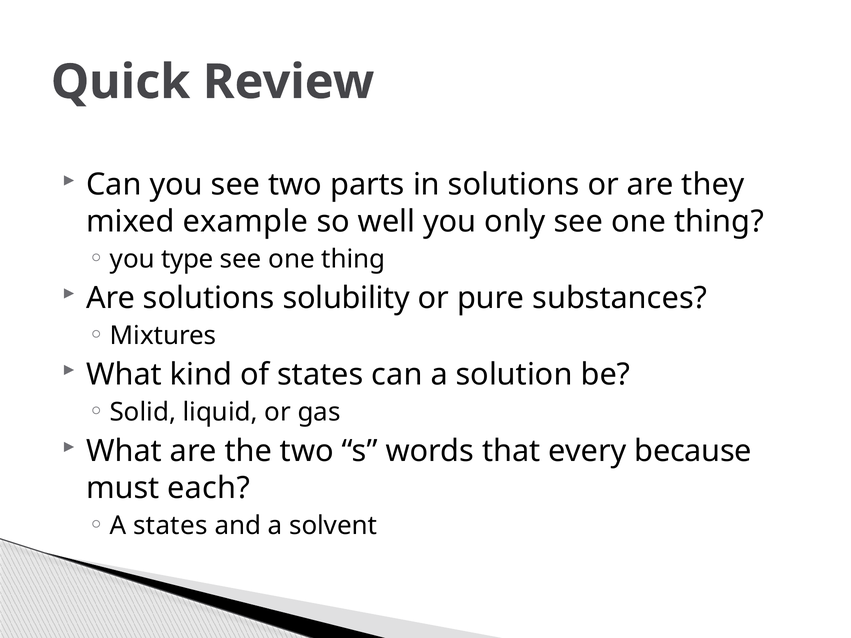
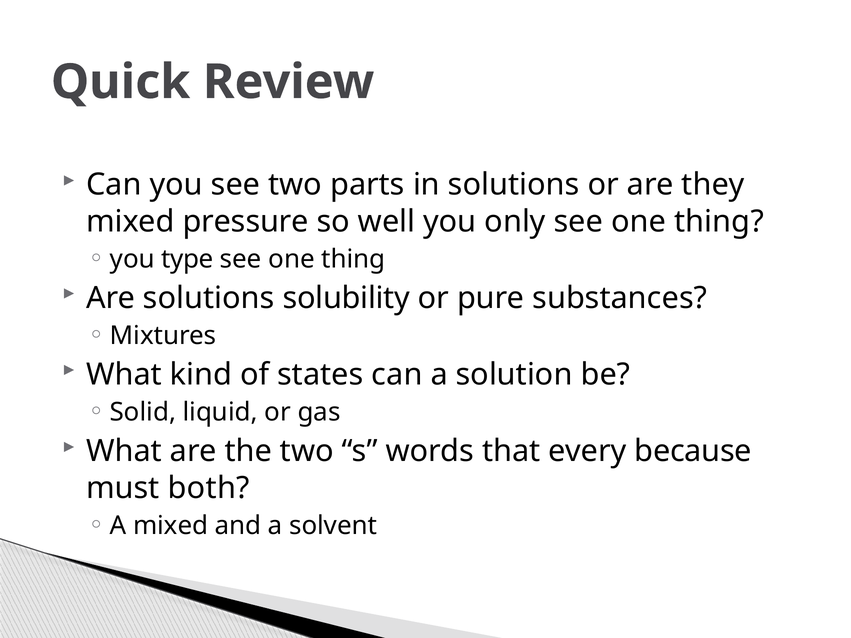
example: example -> pressure
each: each -> both
A states: states -> mixed
